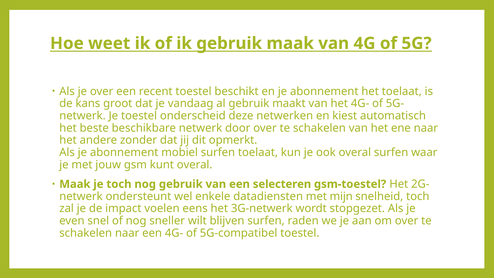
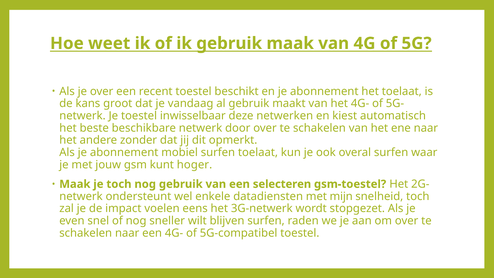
onderscheid: onderscheid -> inwisselbaar
kunt overal: overal -> hoger
